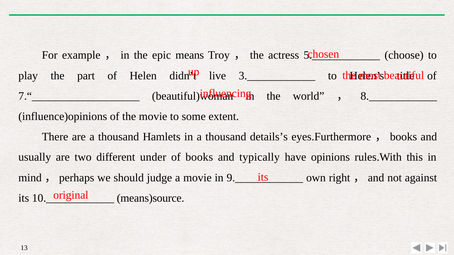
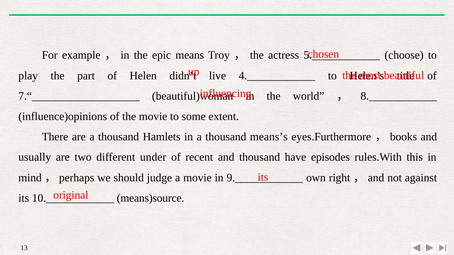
3.____________: 3.____________ -> 4.____________
details’s: details’s -> means’s
of books: books -> recent
and typically: typically -> thousand
opinions: opinions -> episodes
